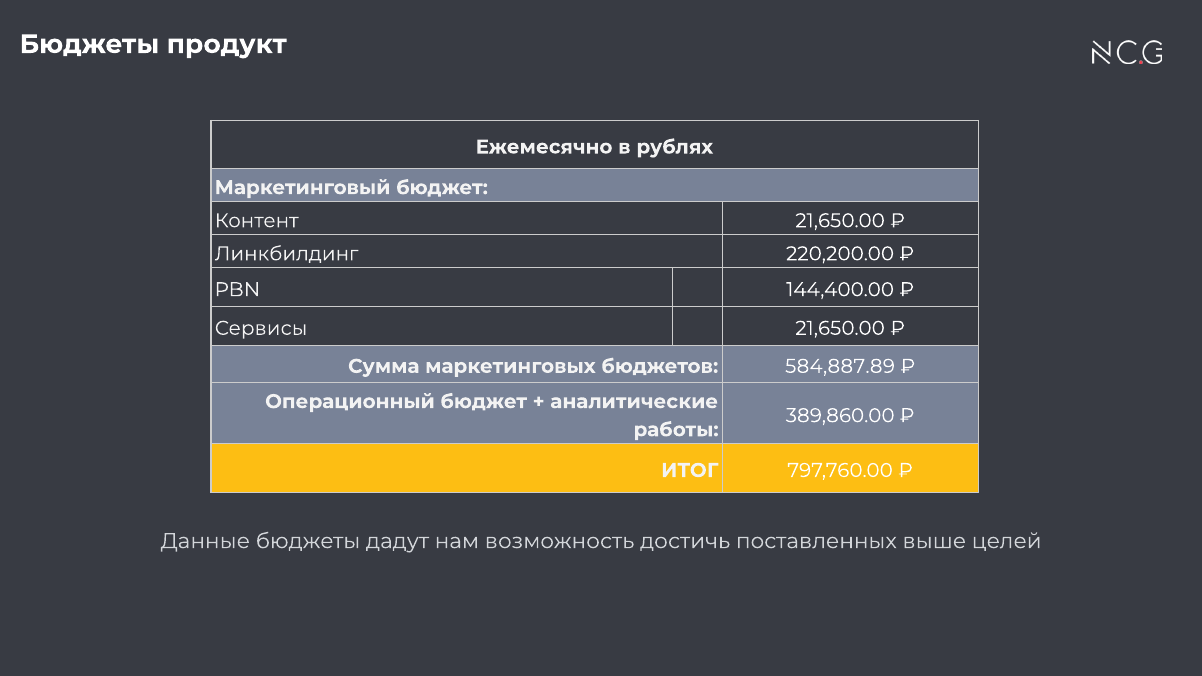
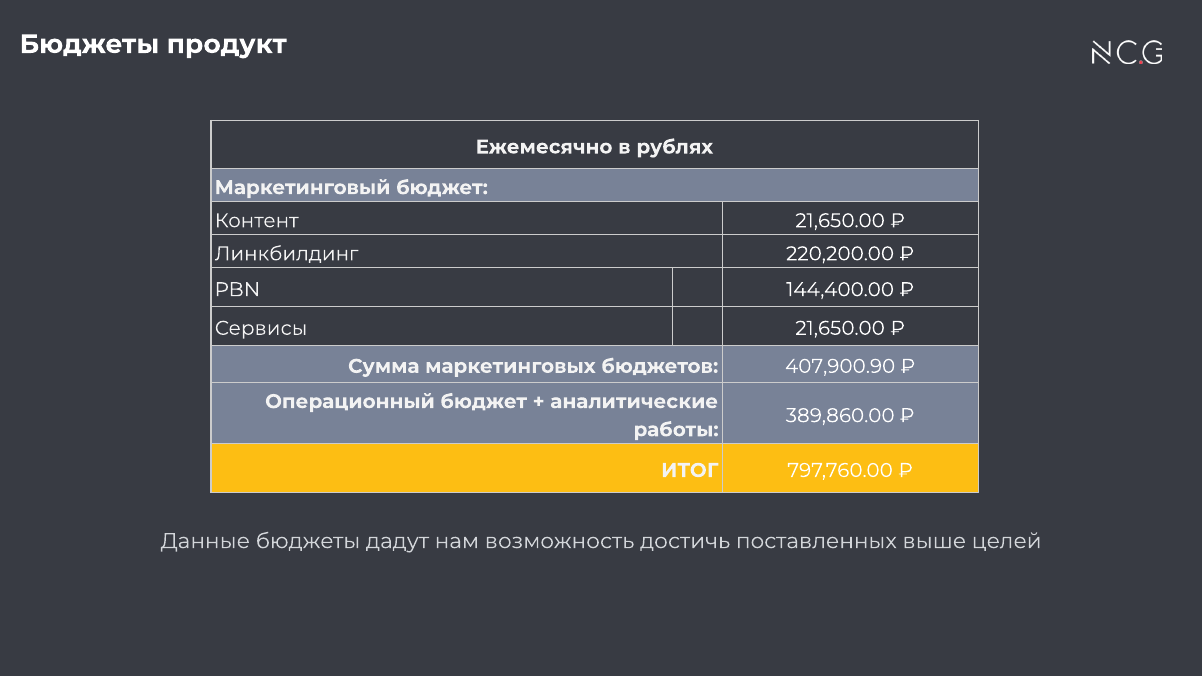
584,887.89: 584,887.89 -> 407,900.90
